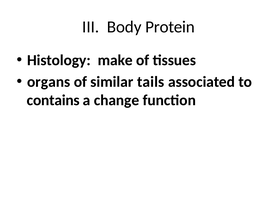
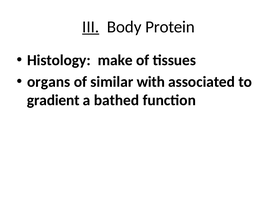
III underline: none -> present
tails: tails -> with
contains: contains -> gradient
change: change -> bathed
